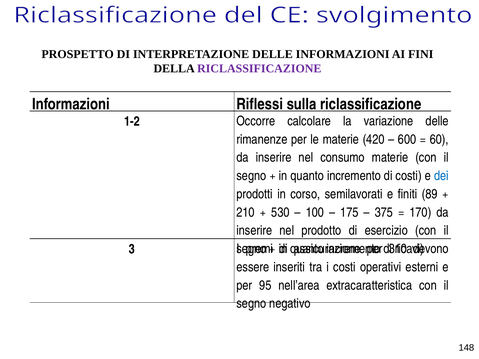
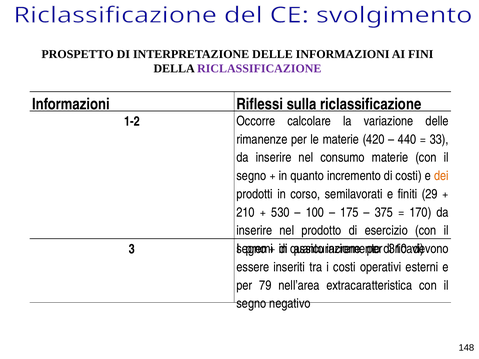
600: 600 -> 440
60: 60 -> 33
dei colour: blue -> orange
89: 89 -> 29
95: 95 -> 79
